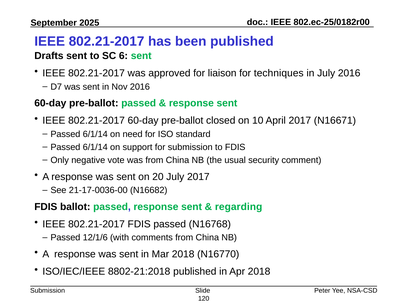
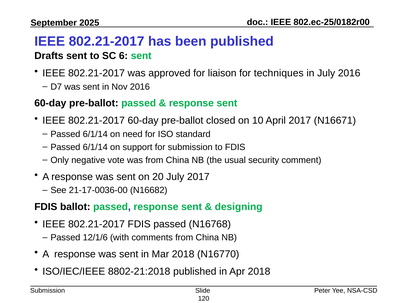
regarding: regarding -> designing
